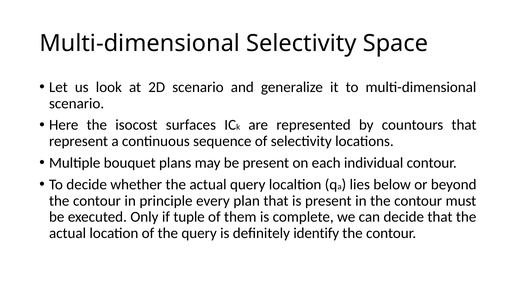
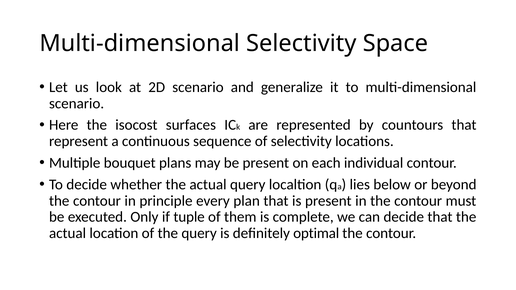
identify: identify -> optimal
